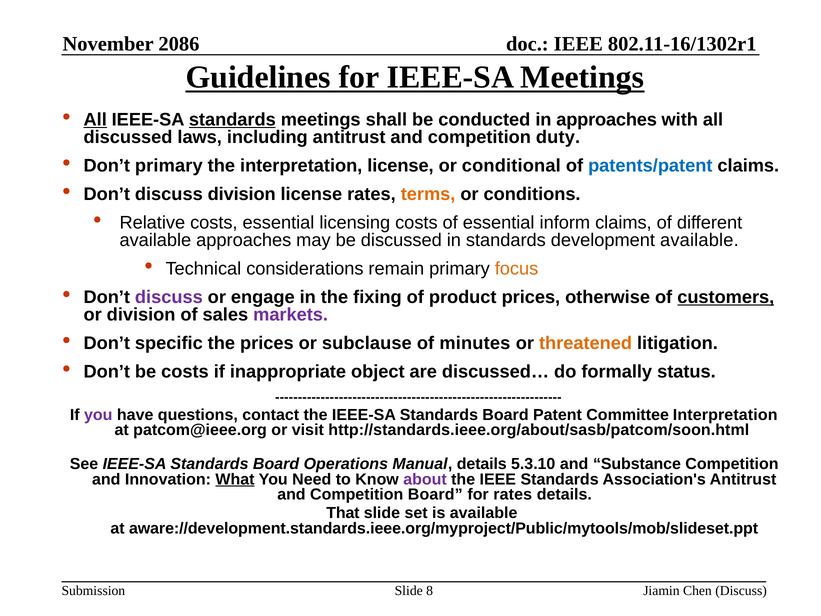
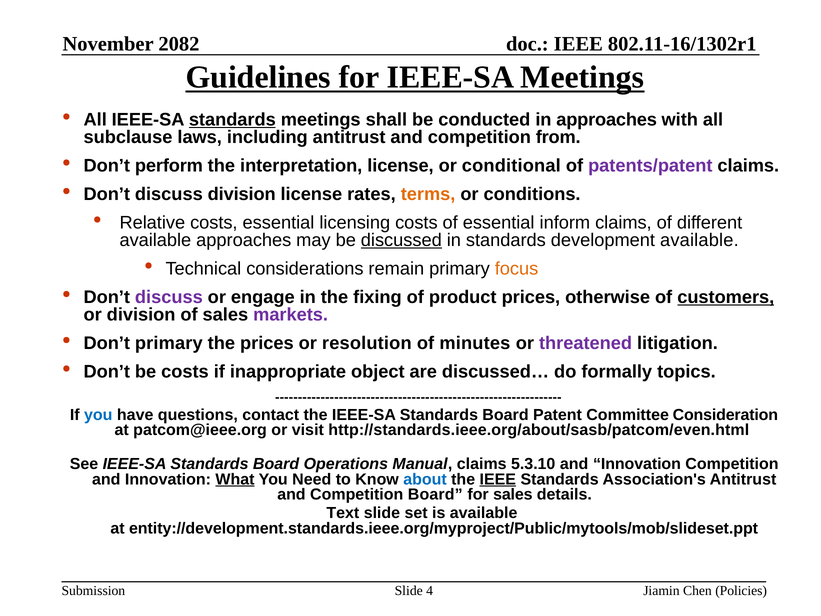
2086: 2086 -> 2082
All at (95, 120) underline: present -> none
discussed at (128, 137): discussed -> subclause
duty: duty -> from
Don’t primary: primary -> perform
patents/patent colour: blue -> purple
discussed at (401, 240) underline: none -> present
Don’t specific: specific -> primary
subclause: subclause -> resolution
threatened colour: orange -> purple
status: status -> topics
you at (98, 415) colour: purple -> blue
Committee Interpretation: Interpretation -> Consideration
http://standards.ieee.org/about/sasb/patcom/soon.html: http://standards.ieee.org/about/sasb/patcom/soon.html -> http://standards.ieee.org/about/sasb/patcom/even.html
Manual details: details -> claims
5.3.10 and Substance: Substance -> Innovation
about colour: purple -> blue
IEEE at (498, 479) underline: none -> present
for rates: rates -> sales
That: That -> Text
aware://development.standards.ieee.org/myproject/Public/mytools/mob/slideset.ppt: aware://development.standards.ieee.org/myproject/Public/mytools/mob/slideset.ppt -> entity://development.standards.ieee.org/myproject/Public/mytools/mob/slideset.ppt
8: 8 -> 4
Chen Discuss: Discuss -> Policies
